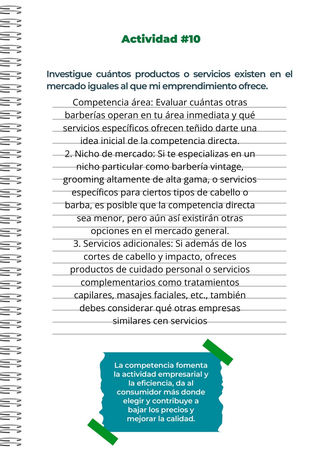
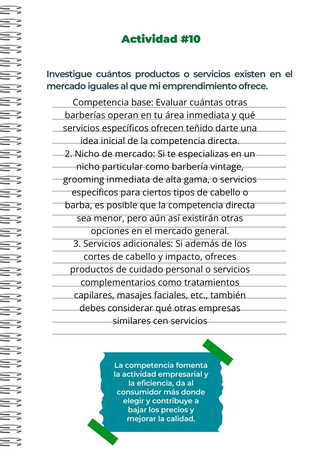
Competencia área: área -> base
grooming altamente: altamente -> inmediata
